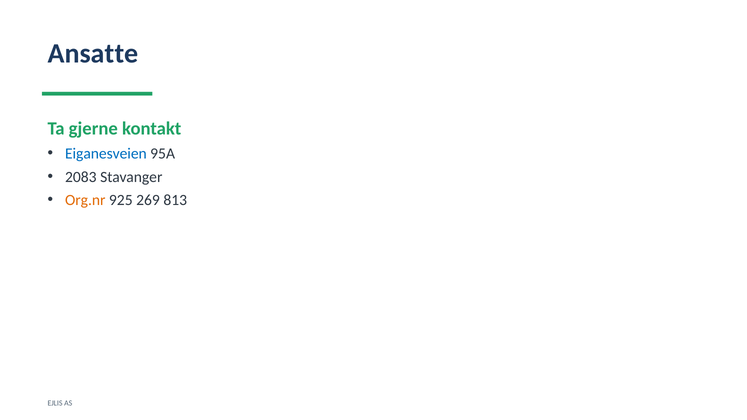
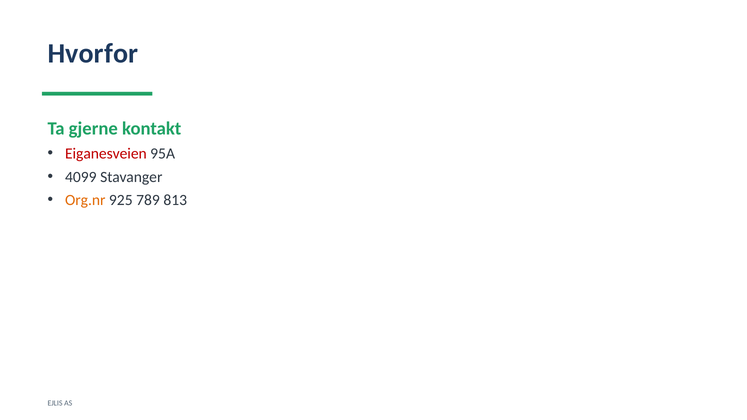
Ansatte: Ansatte -> Hvorfor
Eiganesveien colour: blue -> red
2083: 2083 -> 4099
269: 269 -> 789
